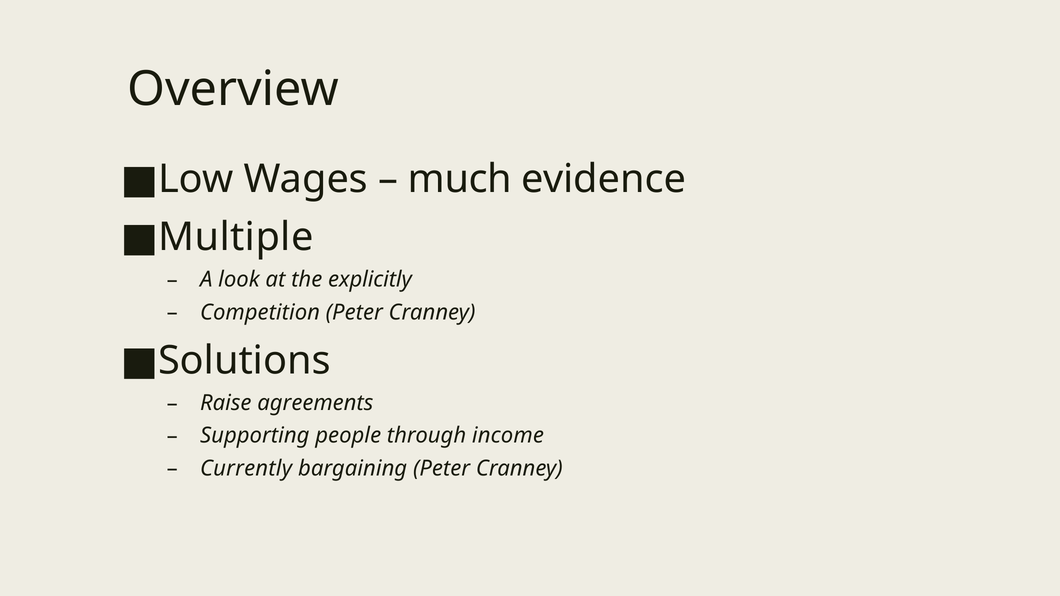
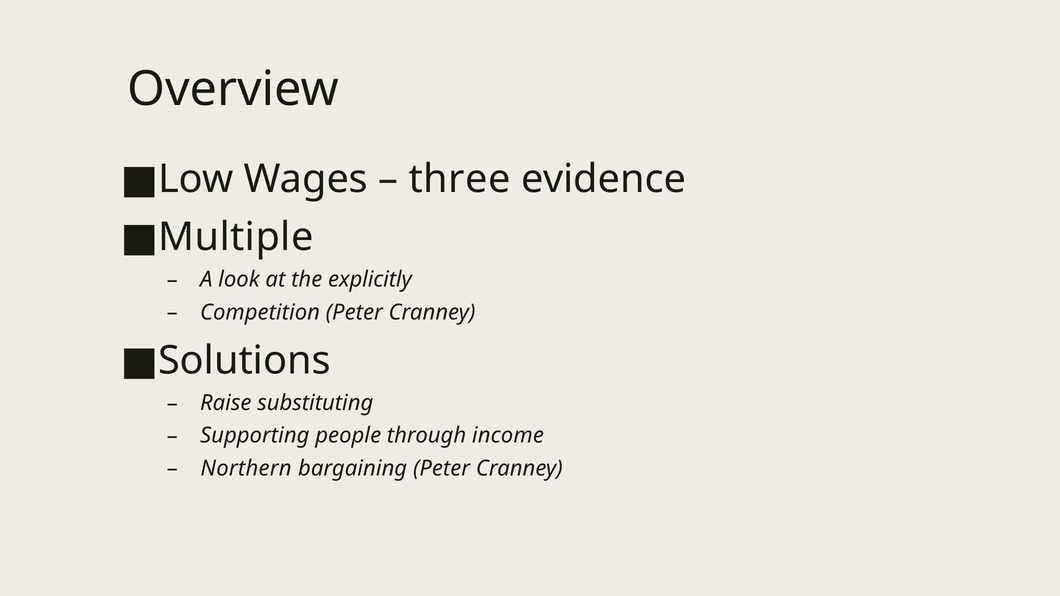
much: much -> three
agreements: agreements -> substituting
Currently: Currently -> Northern
